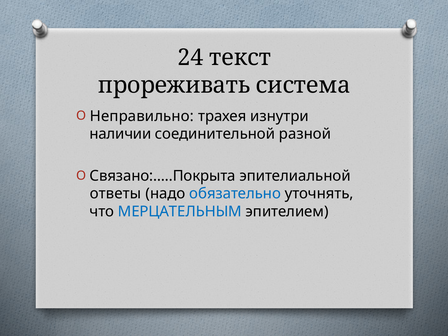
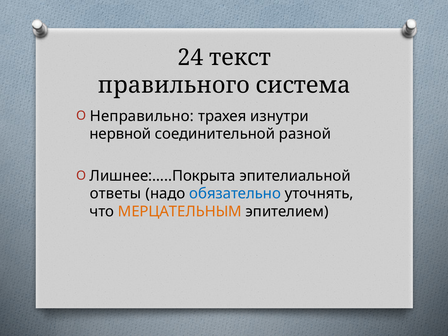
прореживать: прореживать -> правильного
наличии: наличии -> нервной
Связано:…..Покрыта: Связано:…..Покрыта -> Лишнее:…..Покрыта
МЕРЦАТЕЛЬНЫМ colour: blue -> orange
